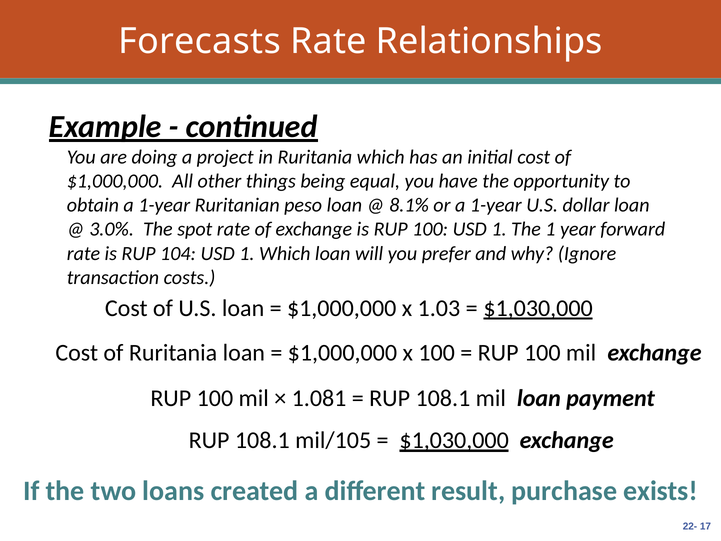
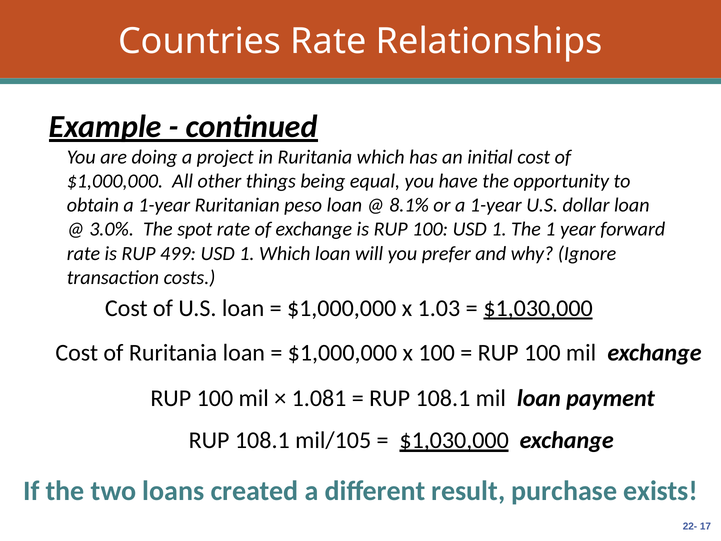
Forecasts: Forecasts -> Countries
104: 104 -> 499
